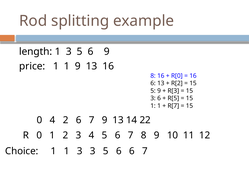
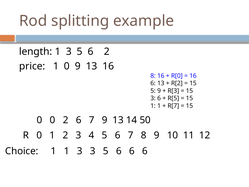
6 9: 9 -> 2
price 1 1: 1 -> 0
0 4: 4 -> 0
22: 22 -> 50
6 6 7: 7 -> 6
